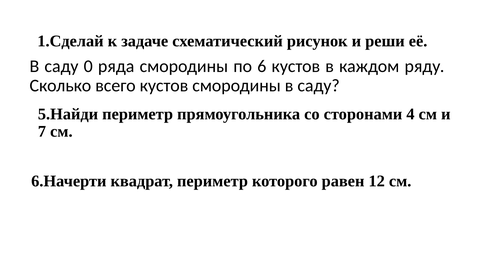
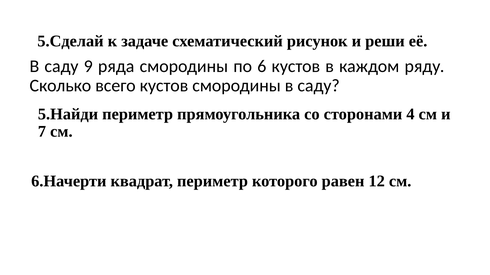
1.Сделай: 1.Сделай -> 5.Сделай
0: 0 -> 9
